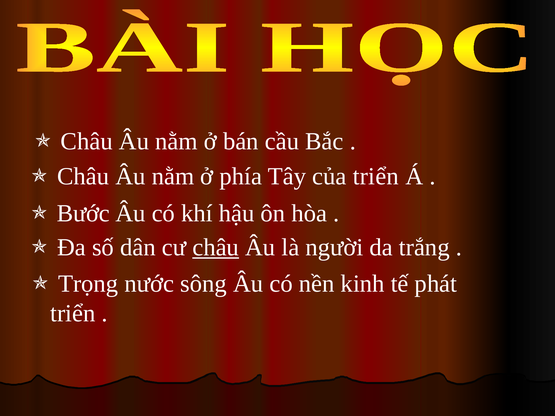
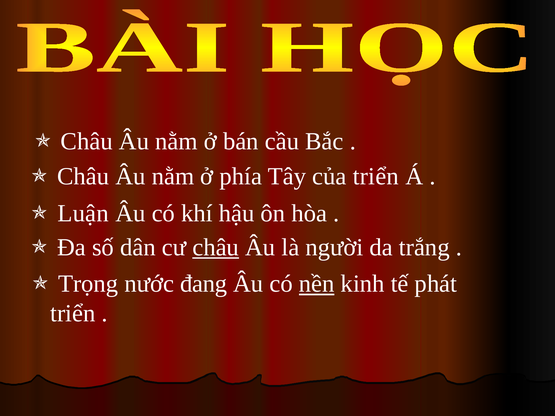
Bước: Bước -> Luận
sông: sông -> đang
nền underline: none -> present
